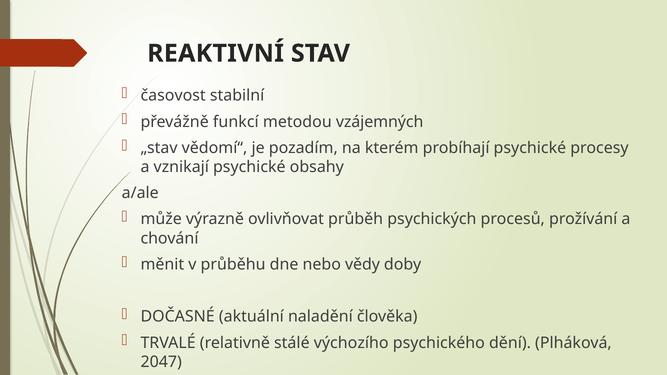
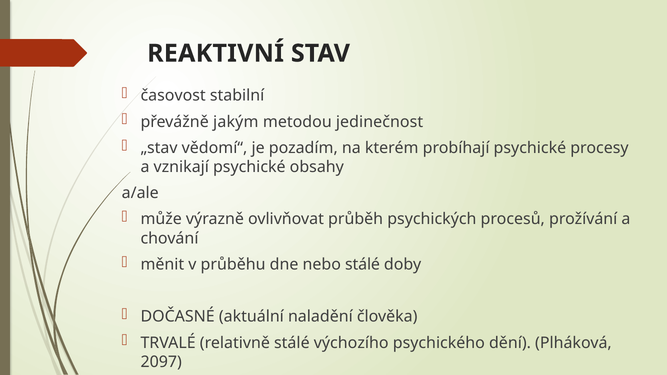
funkcí: funkcí -> jakým
vzájemných: vzájemných -> jedinečnost
nebo vědy: vědy -> stálé
2047: 2047 -> 2097
